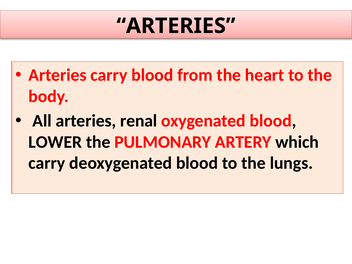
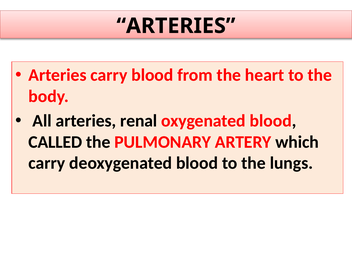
LOWER: LOWER -> CALLED
